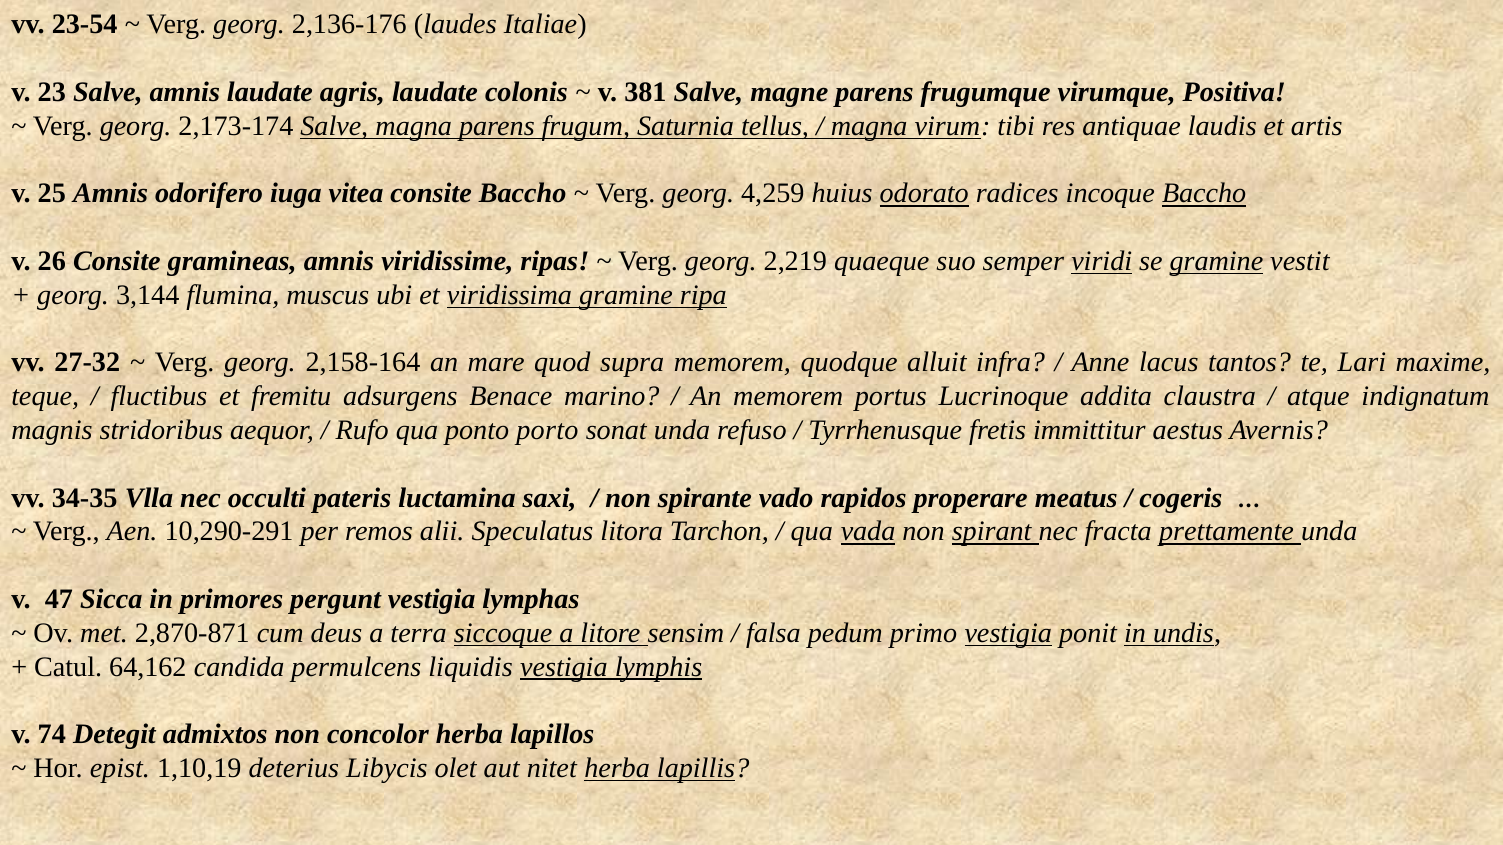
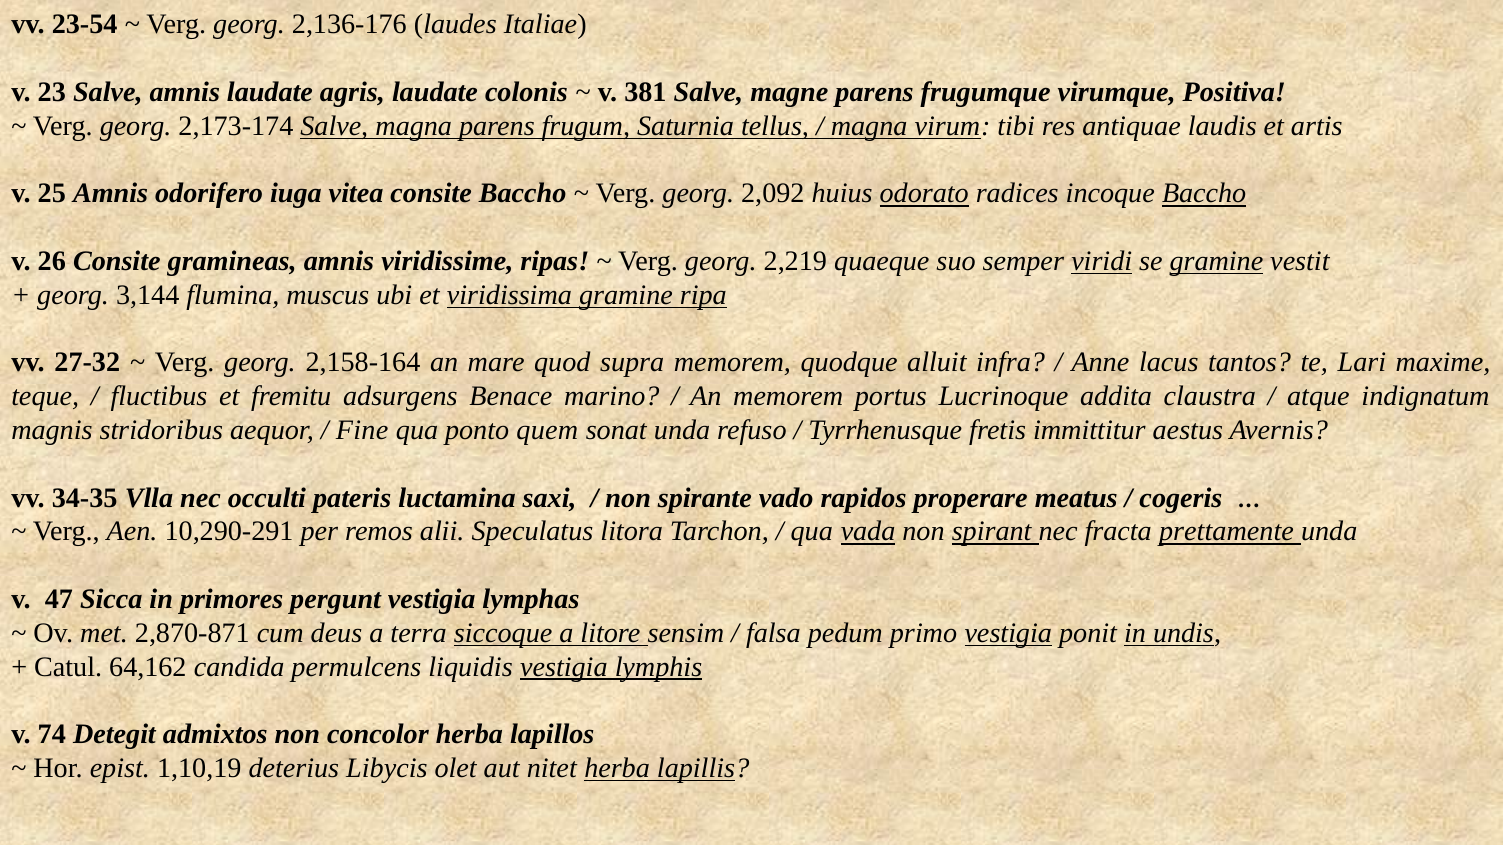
4,259: 4,259 -> 2,092
Rufo: Rufo -> Fine
porto: porto -> quem
